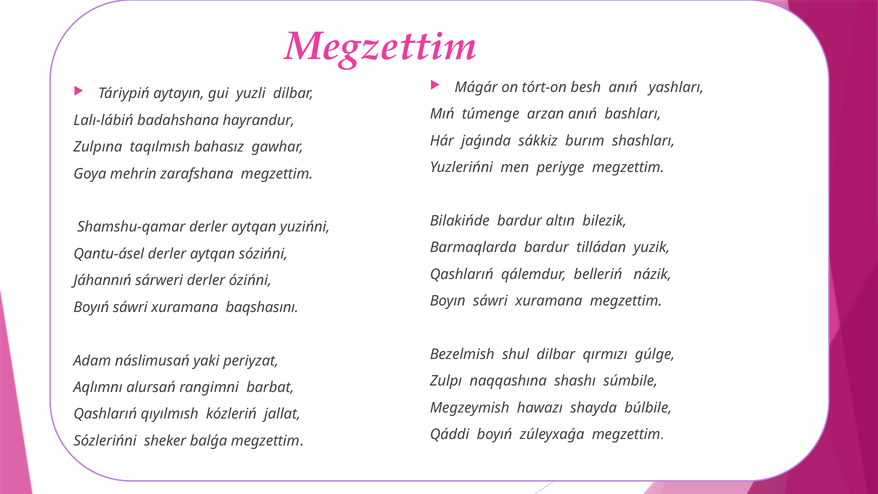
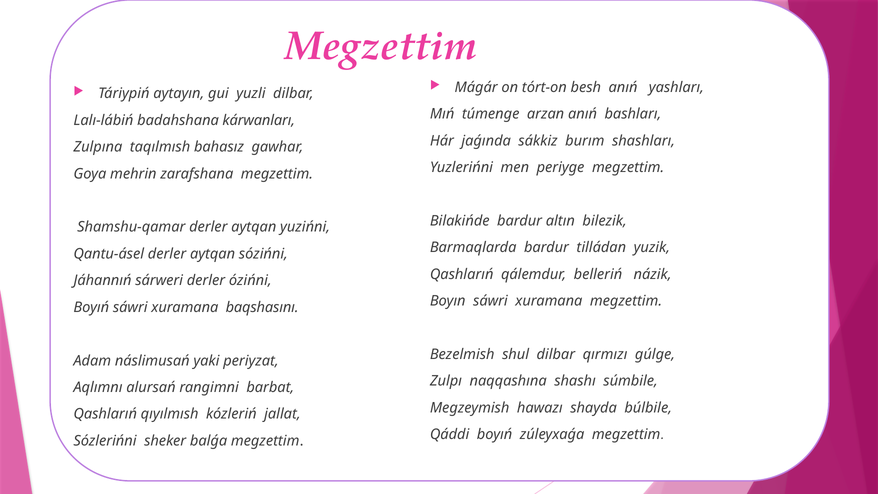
hayrandur: hayrandur -> kárwanları
